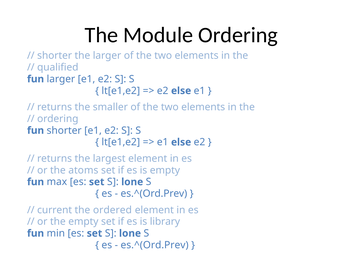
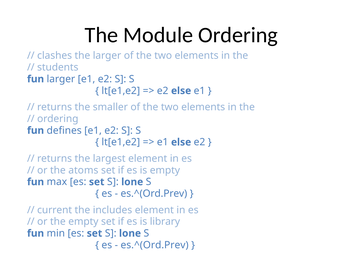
shorter at (55, 56): shorter -> clashes
qualified: qualified -> students
fun shorter: shorter -> defines
ordered: ordered -> includes
